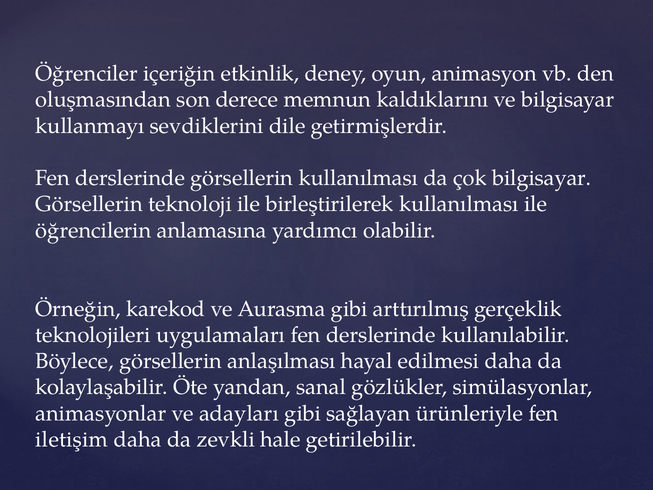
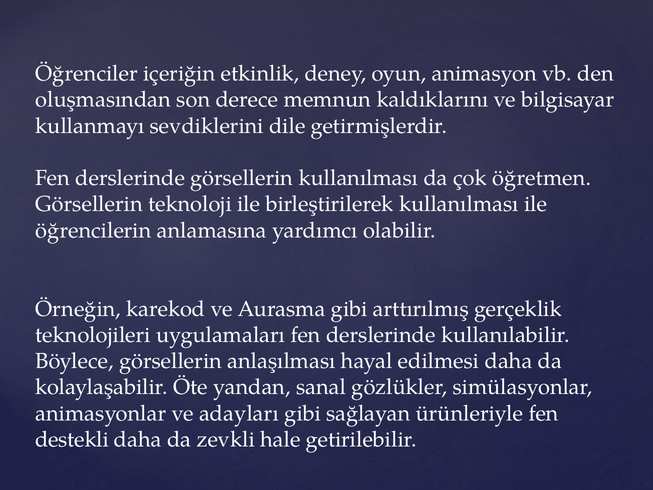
çok bilgisayar: bilgisayar -> öğretmen
iletişim: iletişim -> destekli
